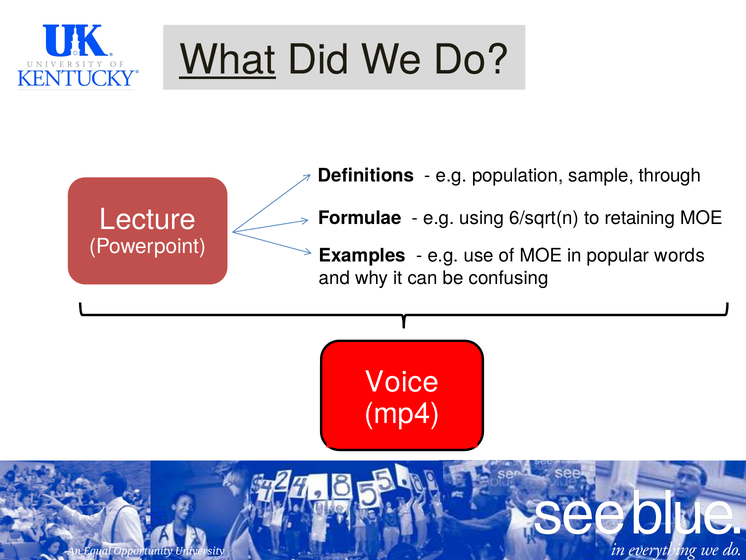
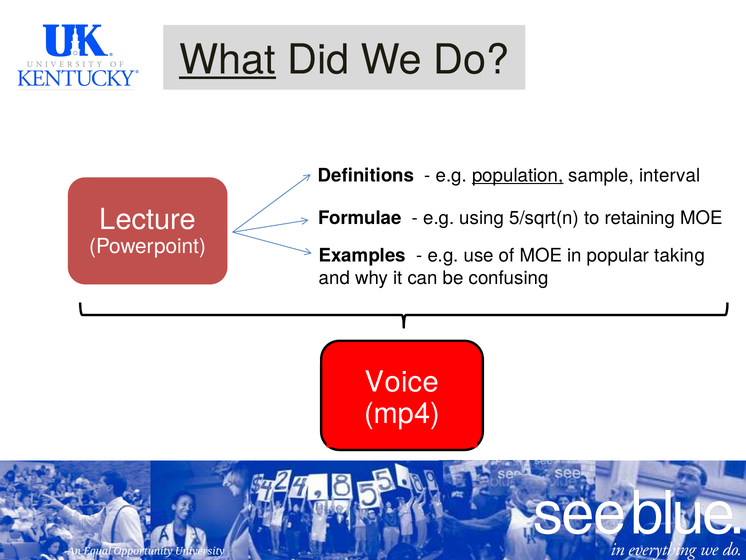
population underline: none -> present
through: through -> interval
6/sqrt(n: 6/sqrt(n -> 5/sqrt(n
words: words -> taking
